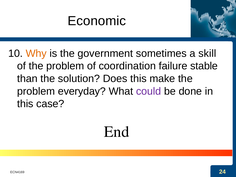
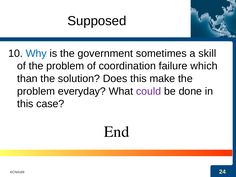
Economic: Economic -> Supposed
Why colour: orange -> blue
stable: stable -> which
